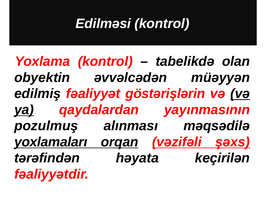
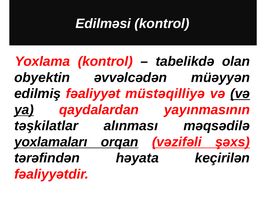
göstərişlərin: göstərişlərin -> müstəqilliyə
pozulmuş: pozulmuş -> təşkilatlar
